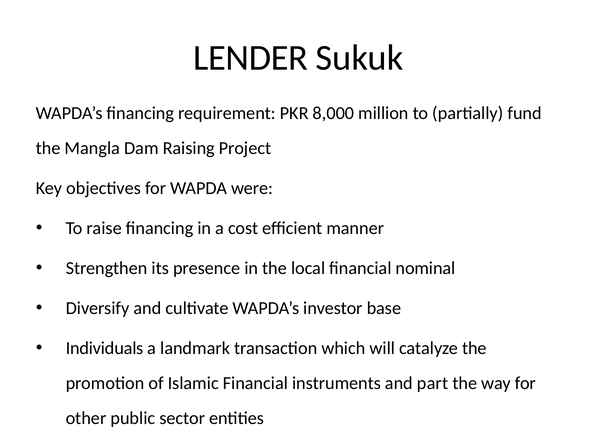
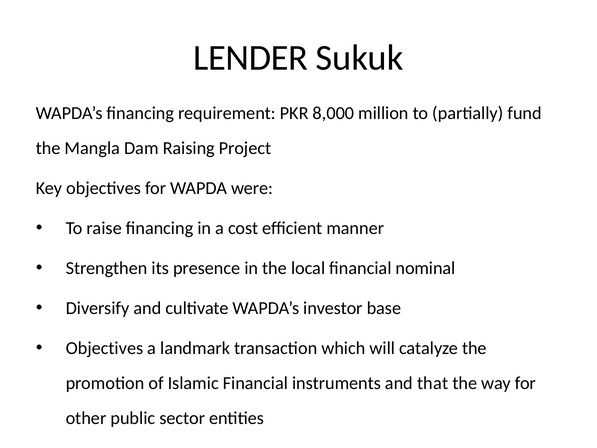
Individuals at (105, 348): Individuals -> Objectives
part: part -> that
